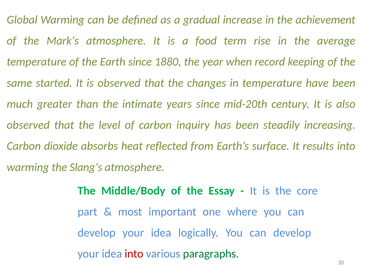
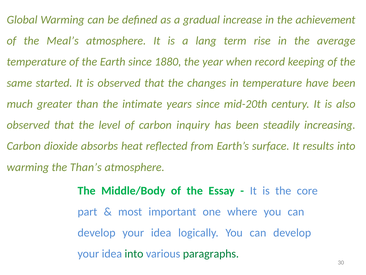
Mark’s: Mark’s -> Meal’s
food: food -> lang
Slang’s: Slang’s -> Than’s
into at (134, 253) colour: red -> green
